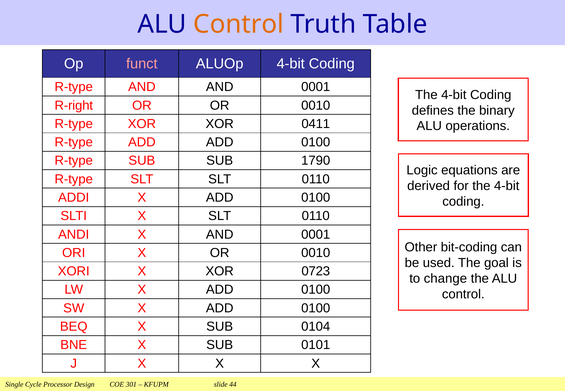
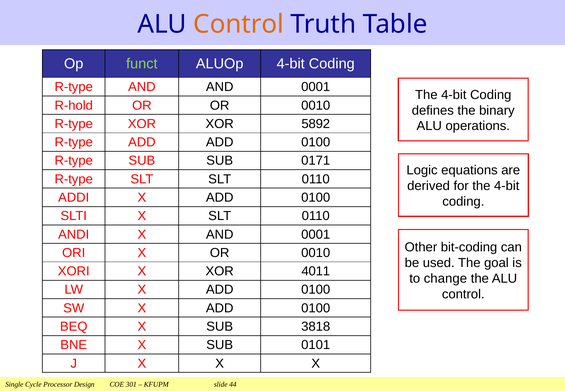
funct colour: pink -> light green
R-right: R-right -> R-hold
0411: 0411 -> 5892
1790: 1790 -> 0171
0723: 0723 -> 4011
0104: 0104 -> 3818
